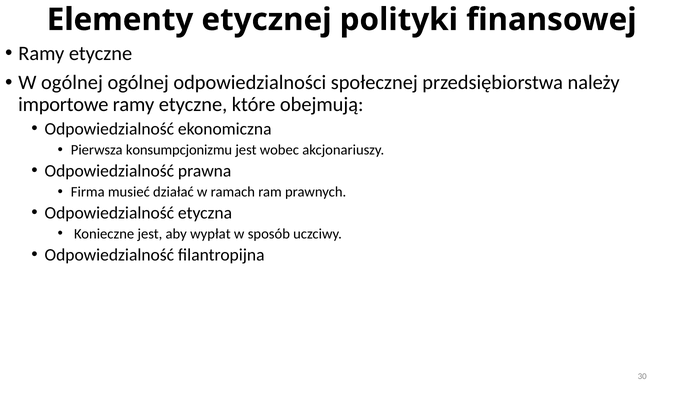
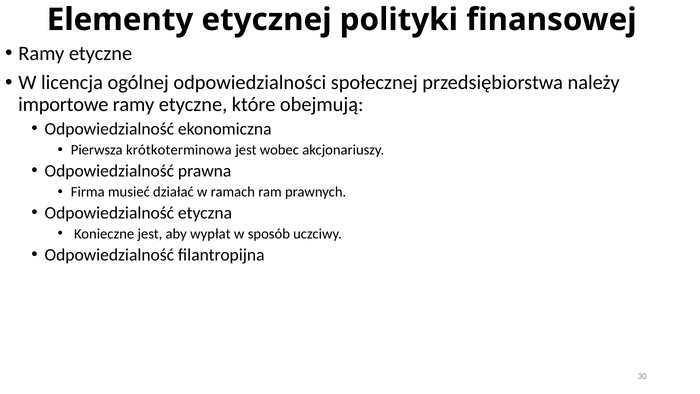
W ogólnej: ogólnej -> licencja
konsumpcjonizmu: konsumpcjonizmu -> krótkoterminowa
